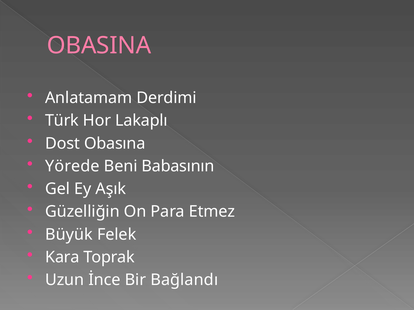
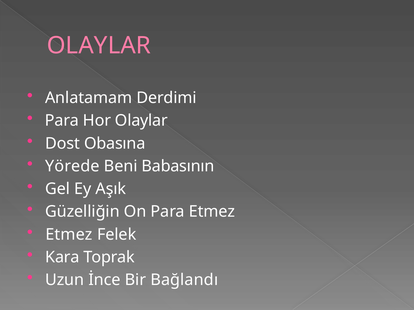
OBASINA at (99, 45): OBASINA -> OLAYLAR
Türk at (62, 121): Türk -> Para
Hor Lakaplı: Lakaplı -> Olaylar
Büyük at (69, 235): Büyük -> Etmez
